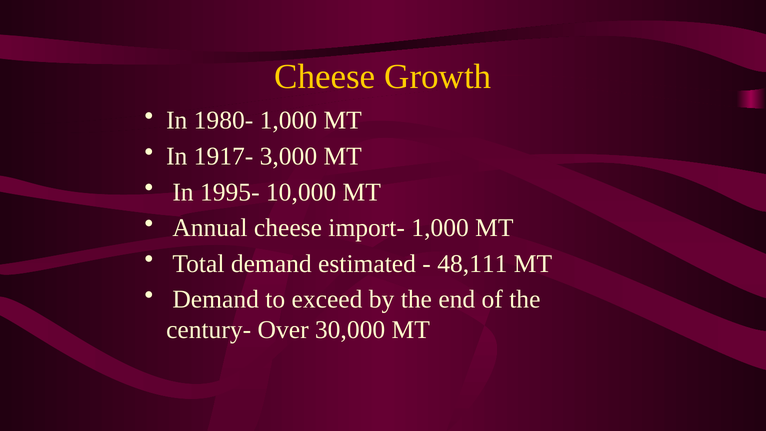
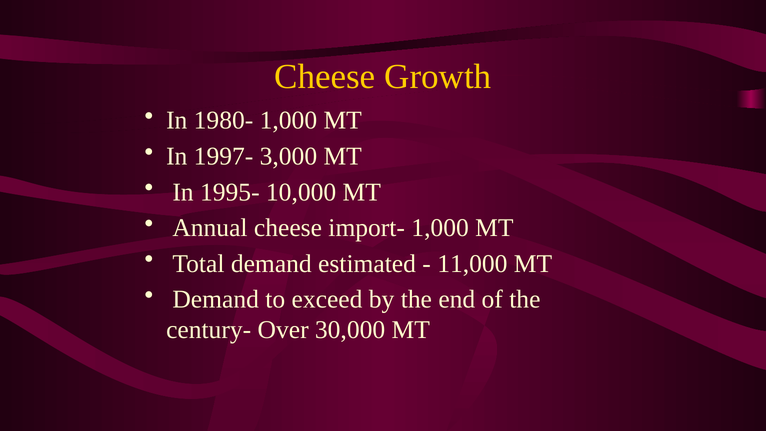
1917-: 1917- -> 1997-
48,111: 48,111 -> 11,000
